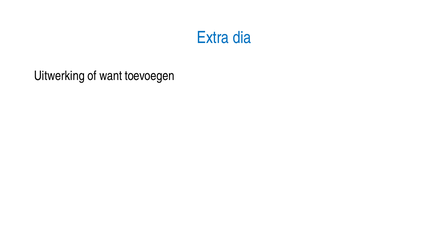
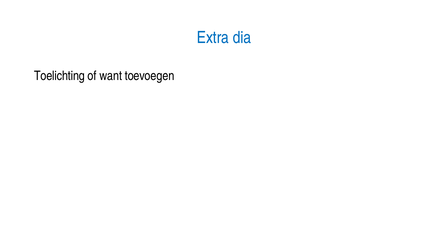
Uitwerking: Uitwerking -> Toelichting
